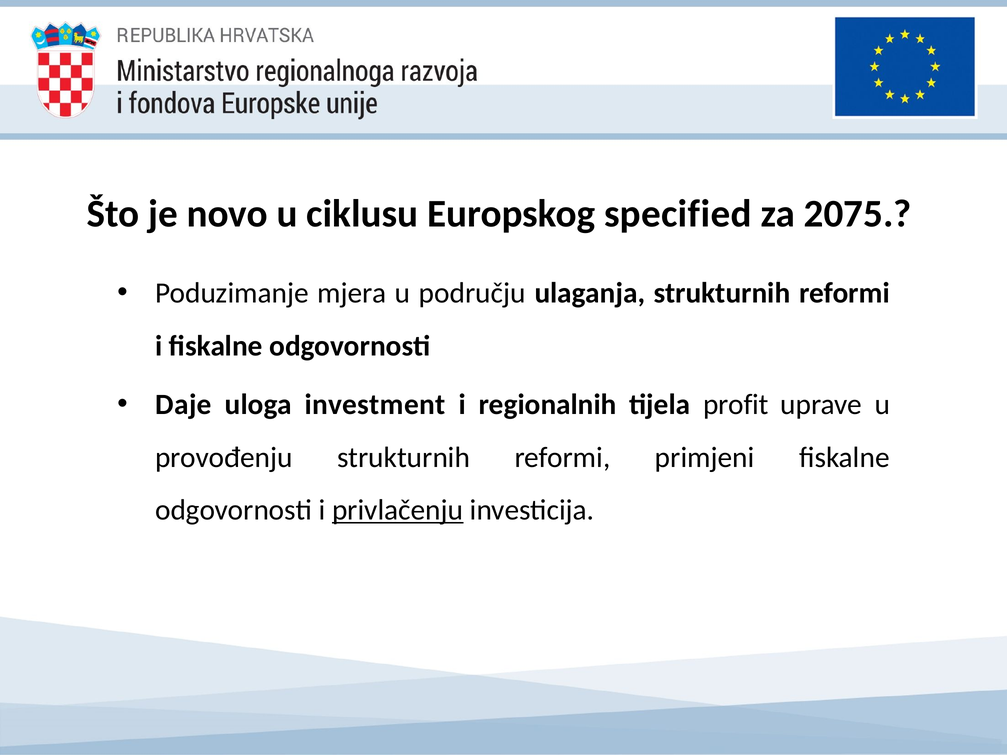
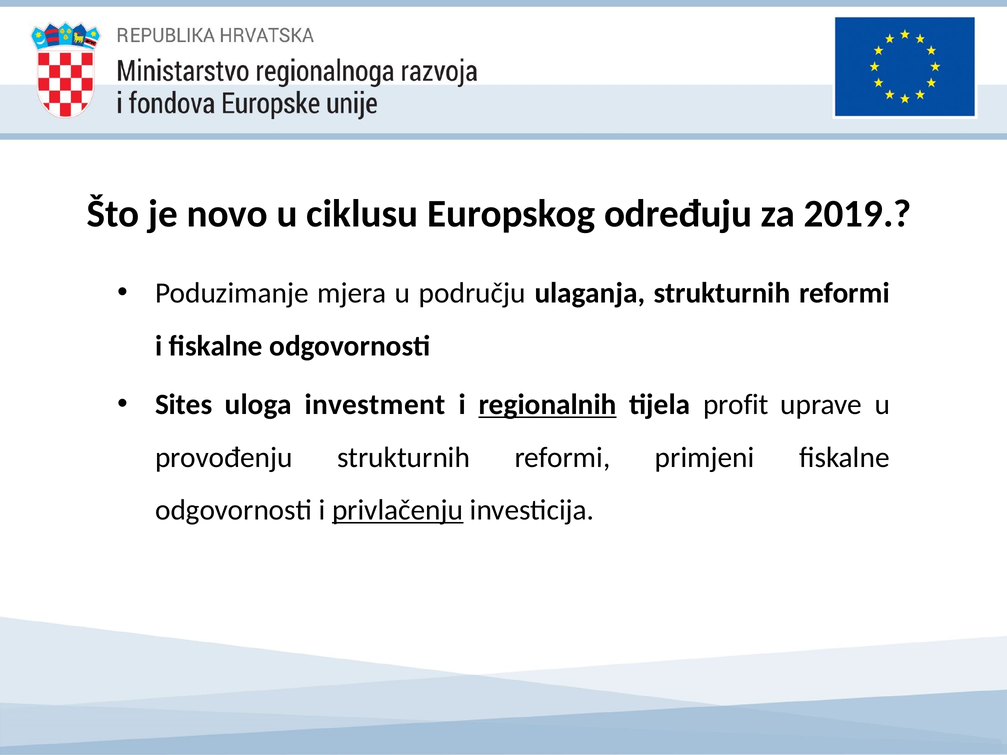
specified: specified -> određuju
2075: 2075 -> 2019
Daje: Daje -> Sites
regionalnih underline: none -> present
